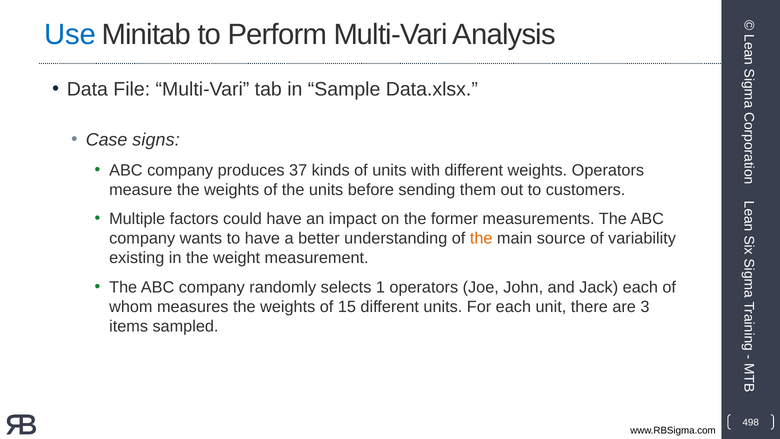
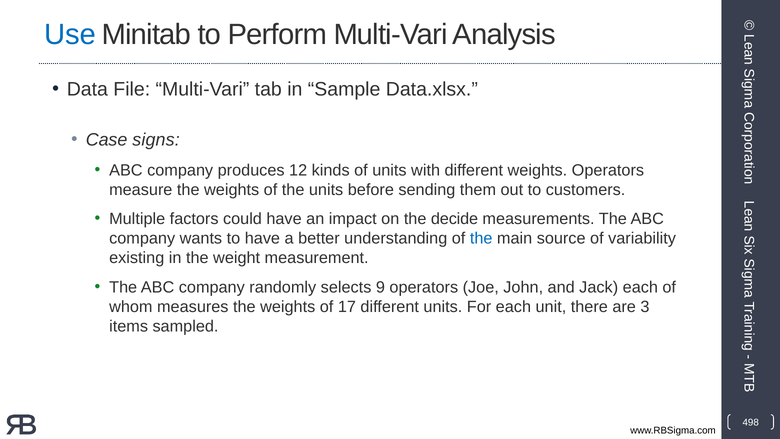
37: 37 -> 12
former: former -> decide
the at (481, 238) colour: orange -> blue
1: 1 -> 9
15: 15 -> 17
